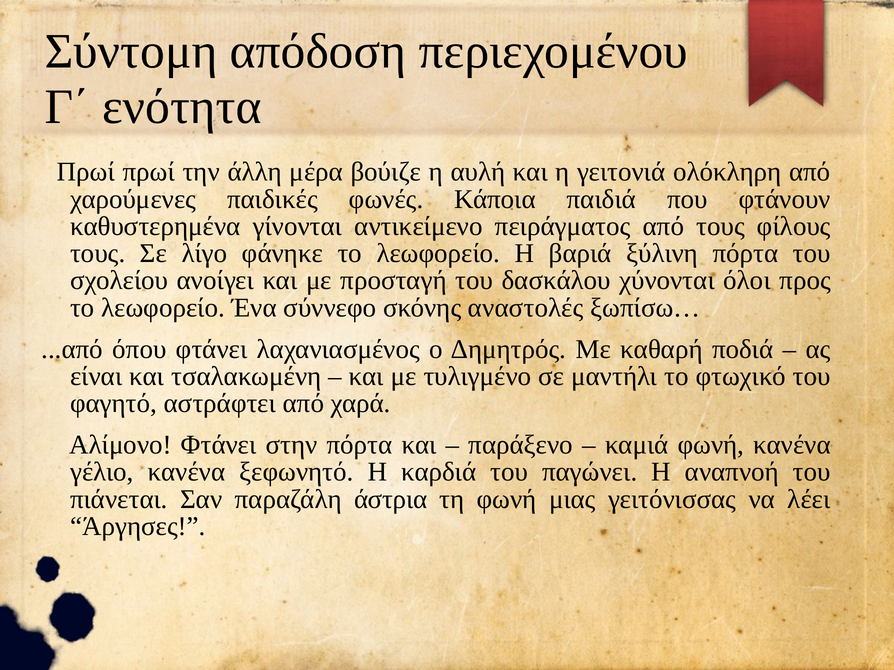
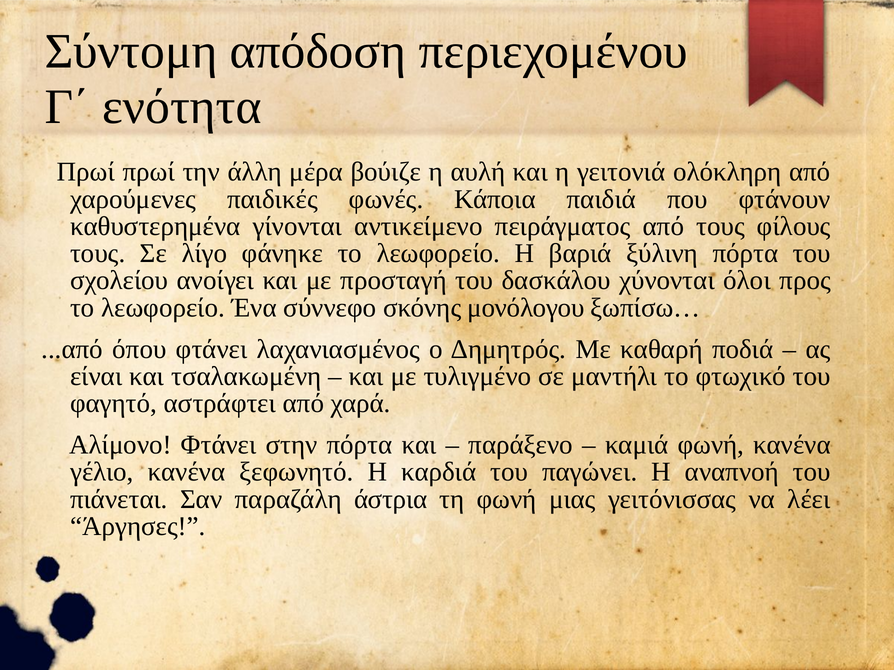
αναστολές: αναστολές -> μονόλογου
